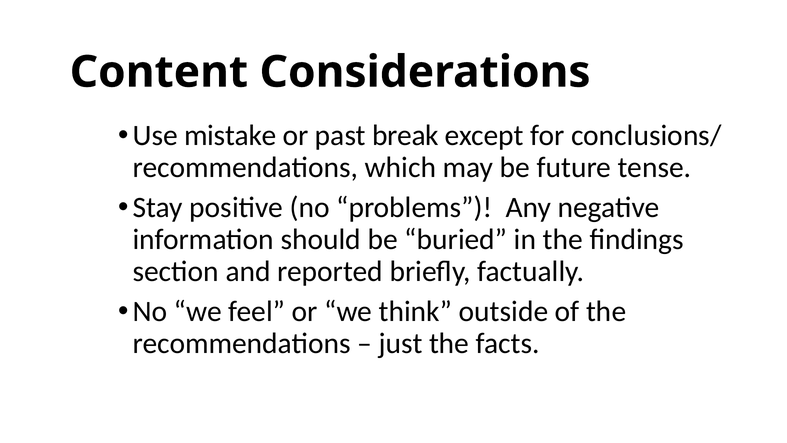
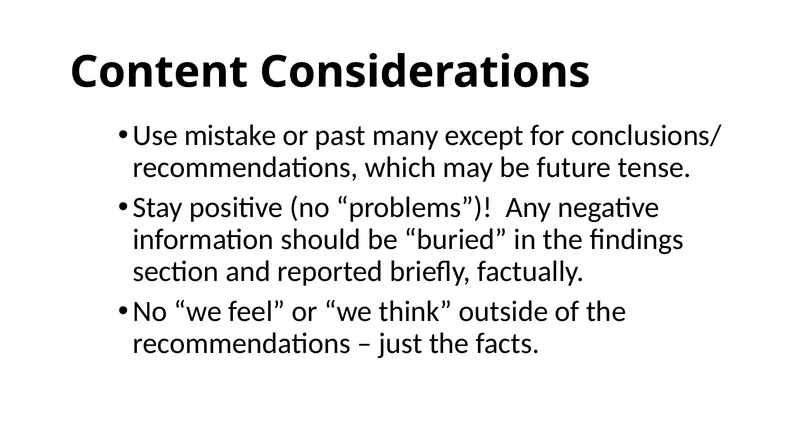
break: break -> many
